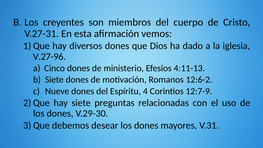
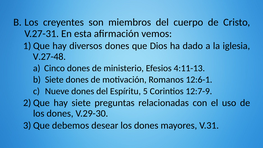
V.27-96: V.27-96 -> V.27-48
12:6-2: 12:6-2 -> 12:6-1
4: 4 -> 5
